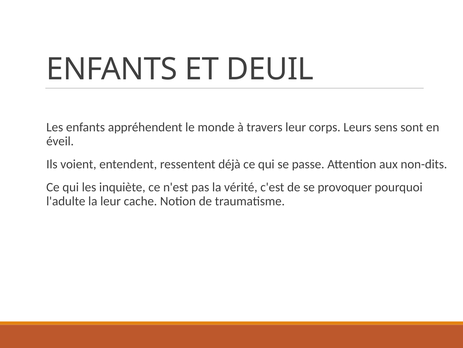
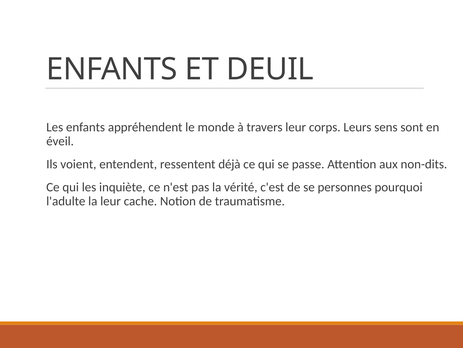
provoquer: provoquer -> personnes
